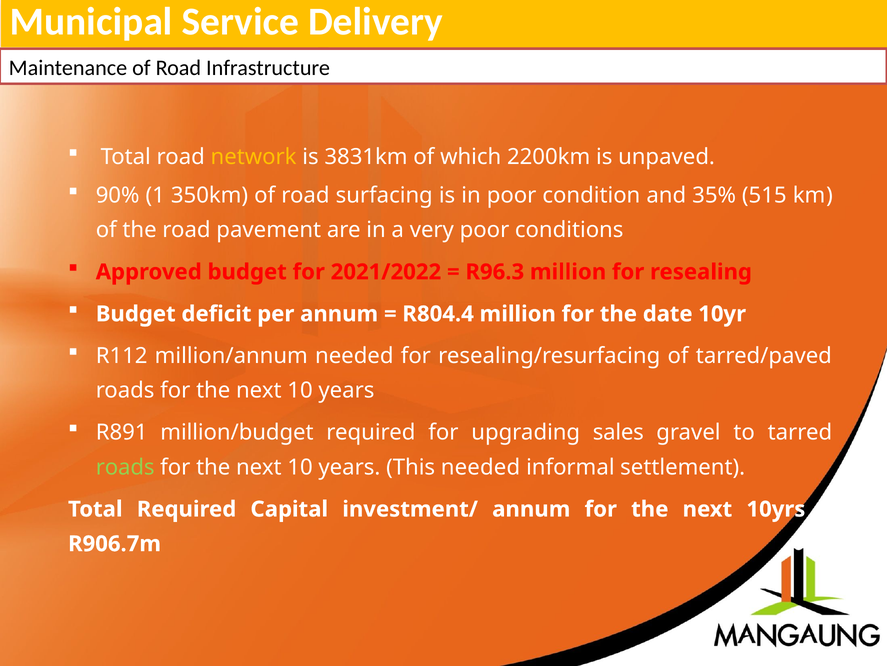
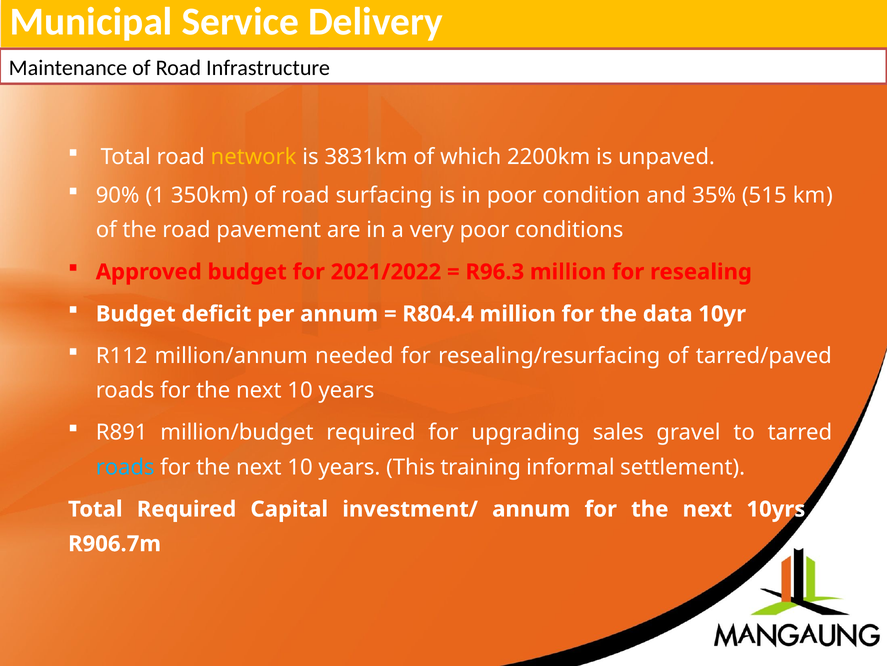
date: date -> data
roads at (125, 467) colour: light green -> light blue
This needed: needed -> training
